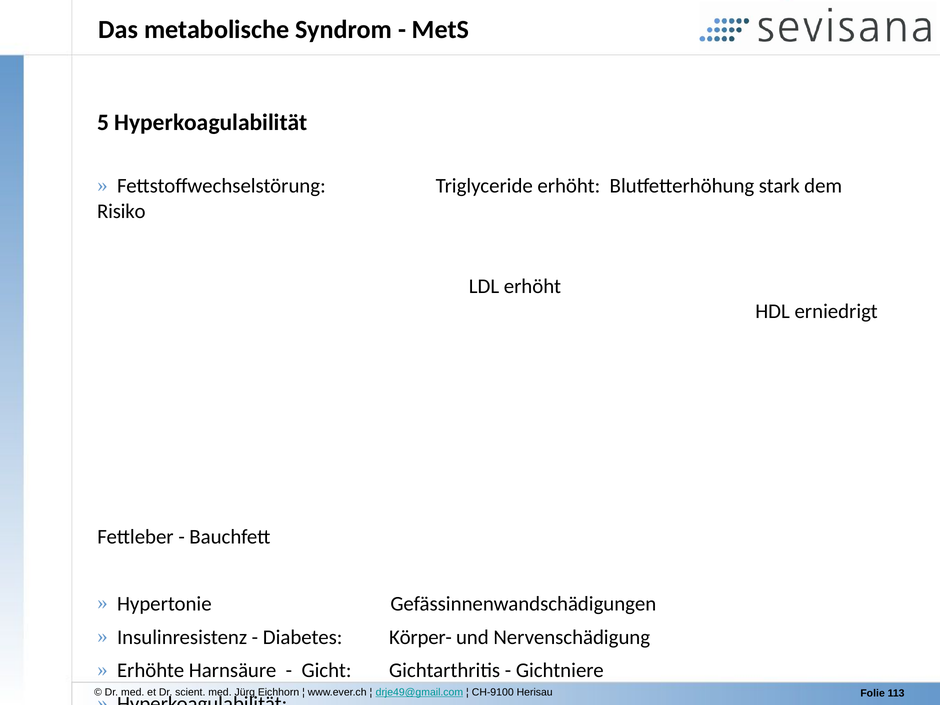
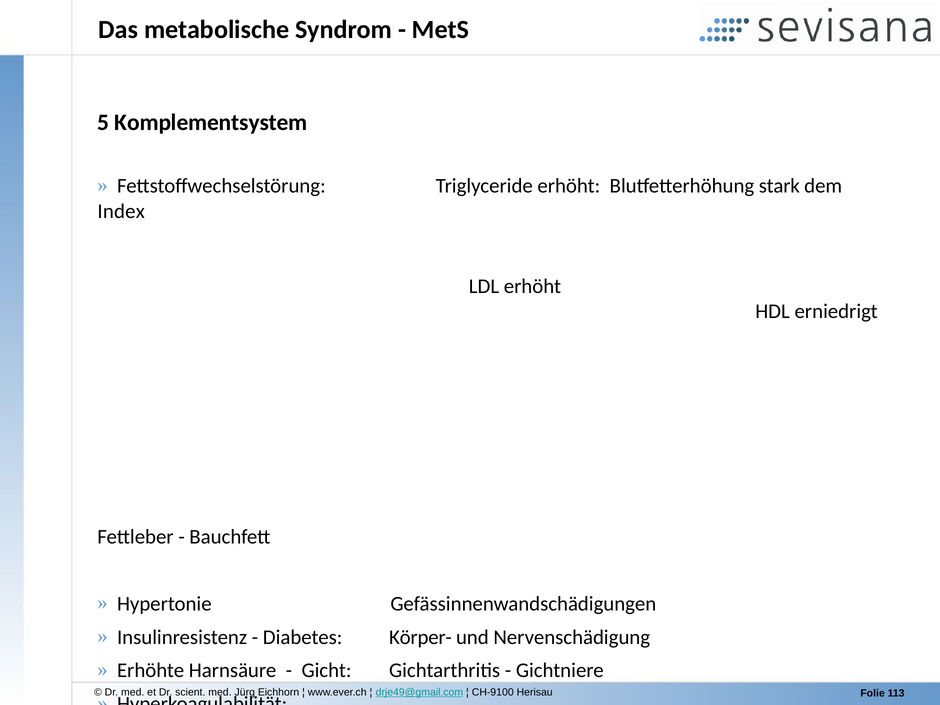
5 Hyperkoagulabilität: Hyperkoagulabilität -> Komplementsystem
Risiko: Risiko -> Index
